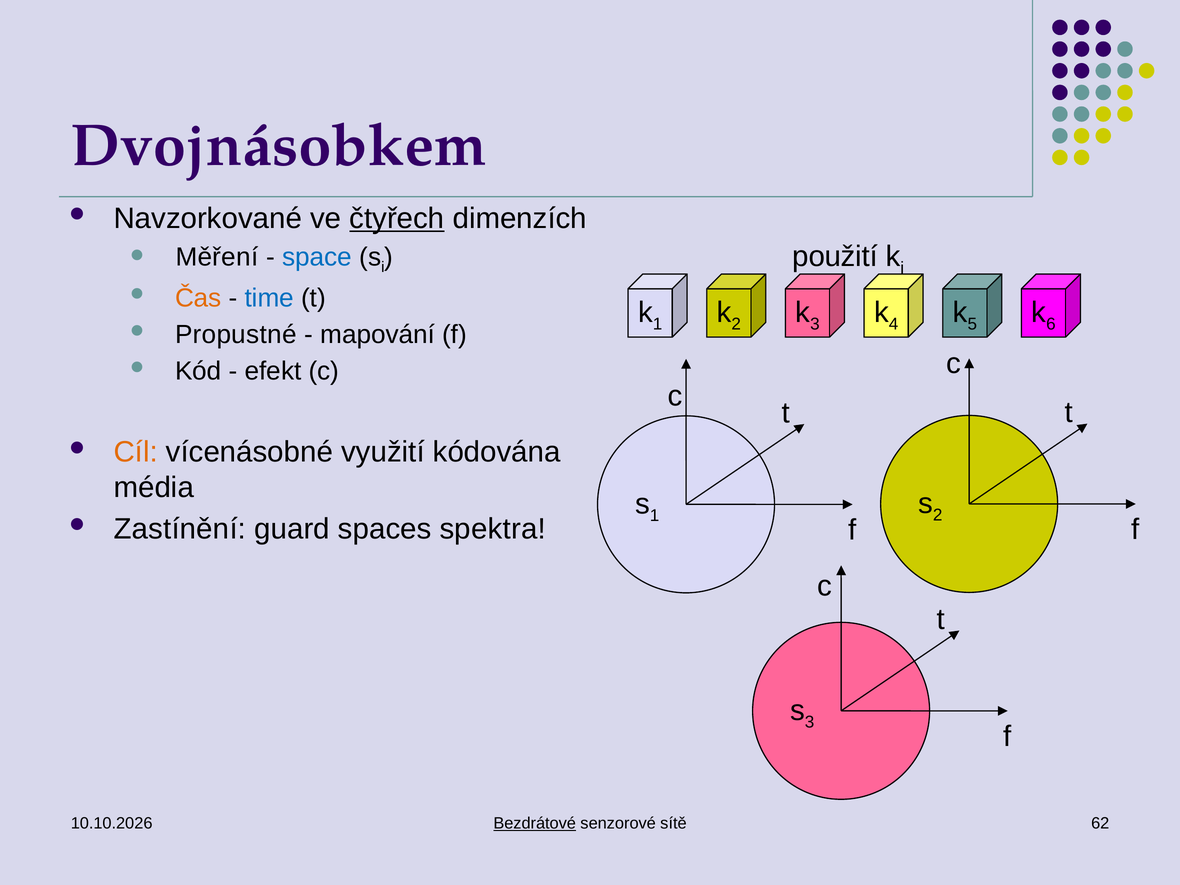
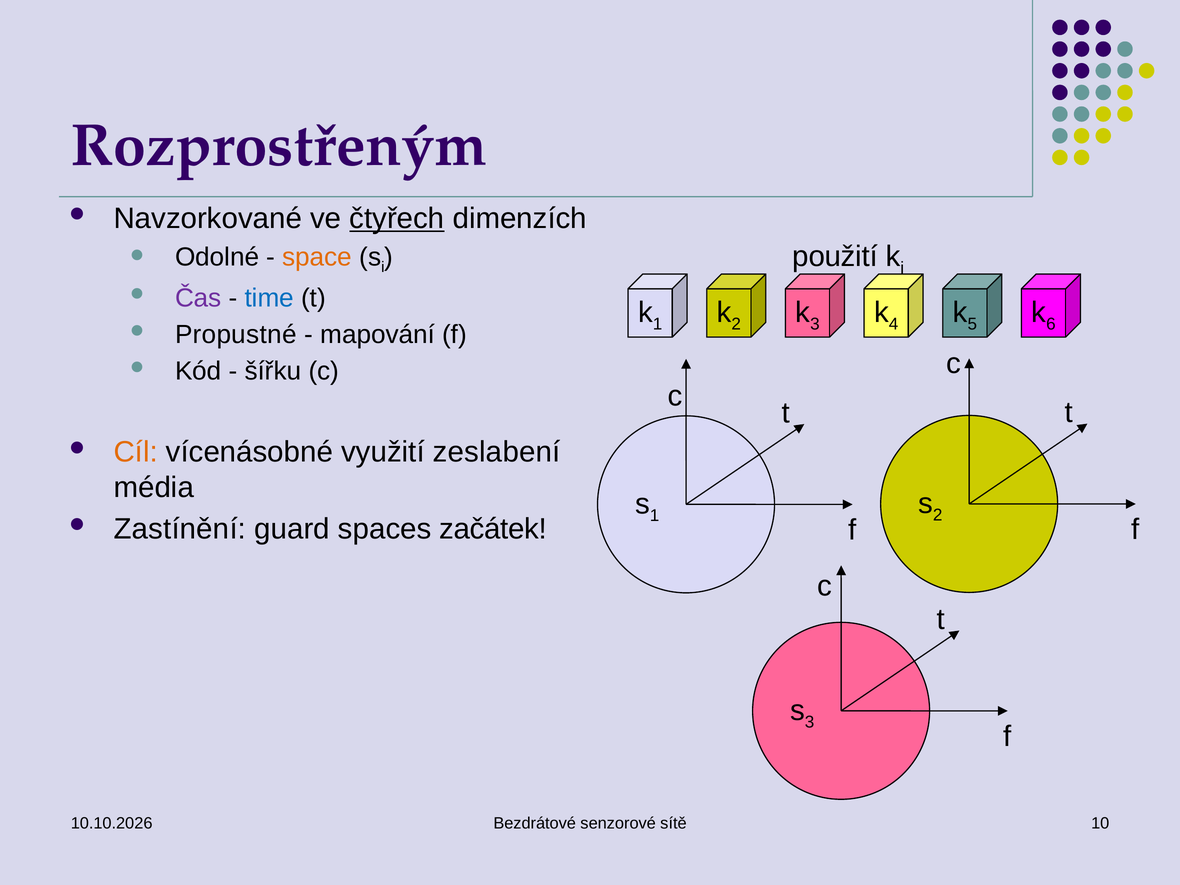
Dvojnásobkem: Dvojnásobkem -> Rozprostřeným
Měření: Měření -> Odolné
space colour: blue -> orange
Čas colour: orange -> purple
efekt: efekt -> šířku
kódována: kódována -> zeslabení
spektra: spektra -> začátek
Bezdrátové underline: present -> none
62: 62 -> 10
